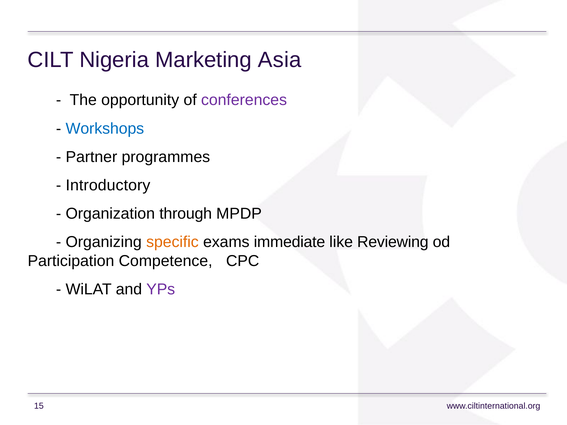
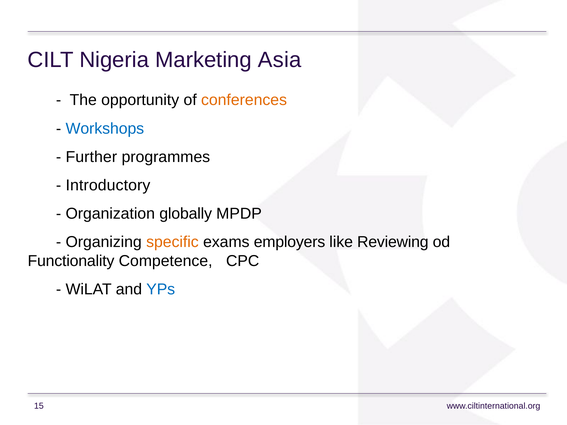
conferences colour: purple -> orange
Partner: Partner -> Further
through: through -> globally
immediate: immediate -> employers
Participation: Participation -> Functionality
YPs colour: purple -> blue
